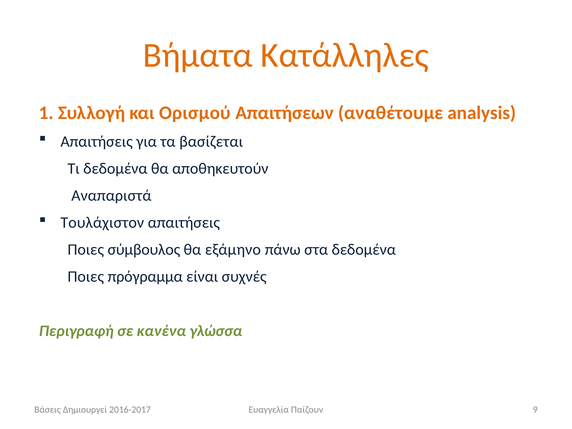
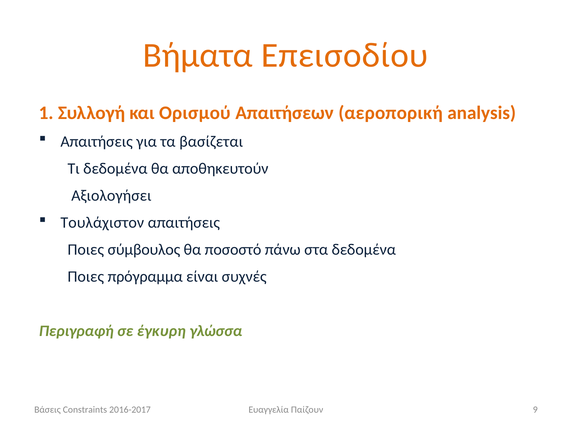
Κατάλληλες: Κατάλληλες -> Επεισοδίου
αναθέτουμε: αναθέτουμε -> αεροπορική
Αναπαριστά: Αναπαριστά -> Αξιολογήσει
εξάμηνο: εξάμηνο -> ποσοστό
κανένα: κανένα -> έγκυρη
Δημιουργεί: Δημιουργεί -> Constraints
